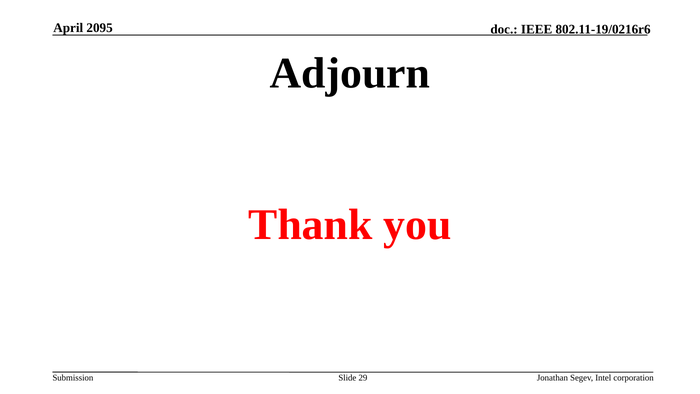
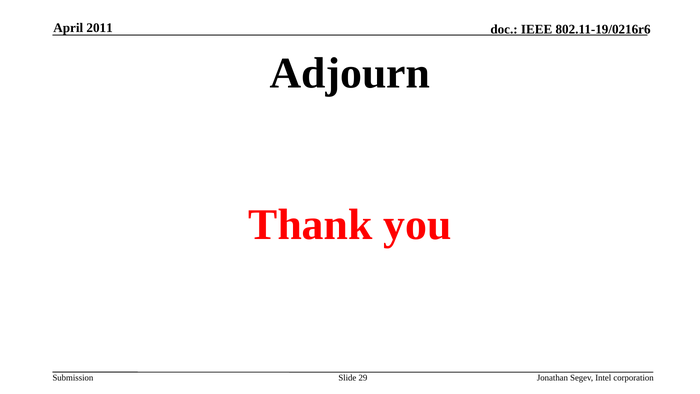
2095: 2095 -> 2011
